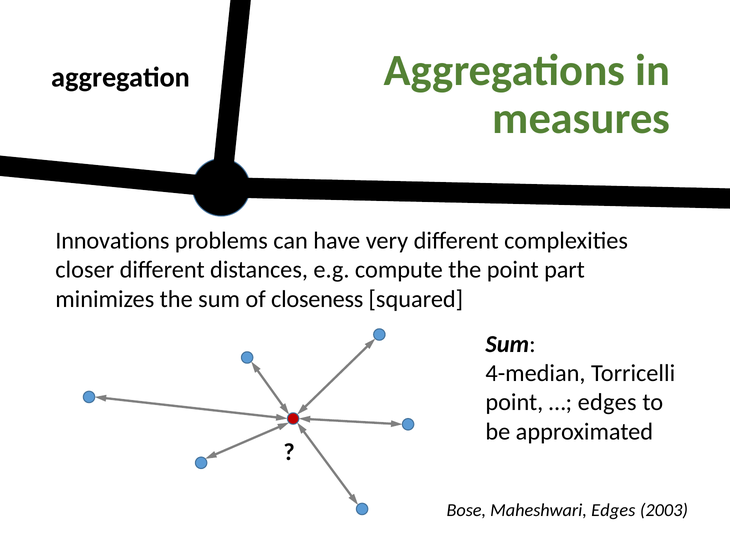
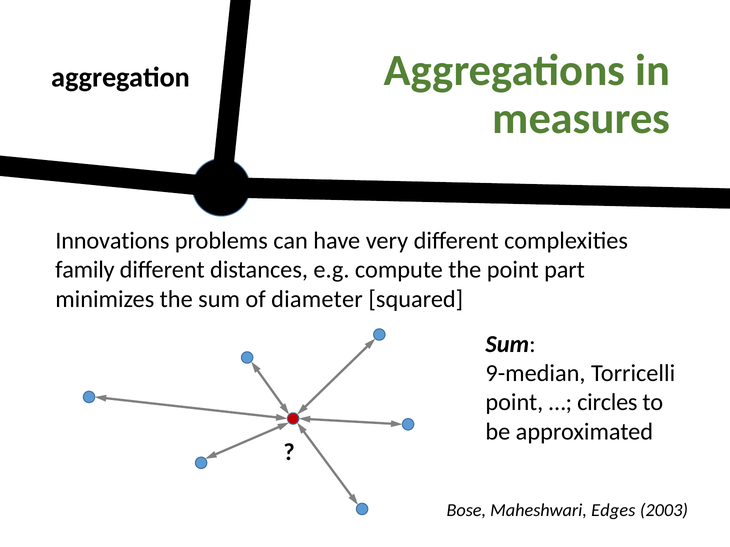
closer: closer -> family
closeness: closeness -> diameter
4-median: 4-median -> 9-median
edges at (607, 403): edges -> circles
